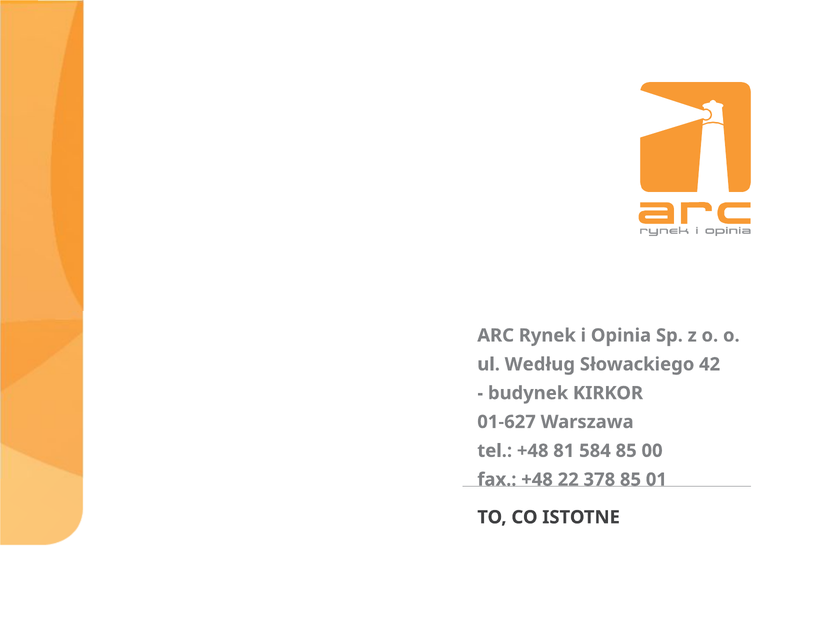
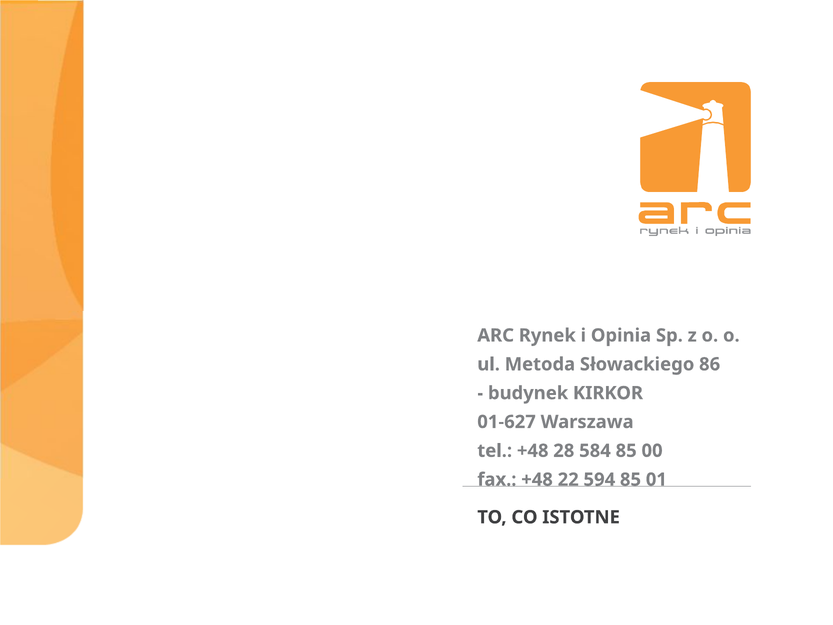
Według: Według -> Metoda
42: 42 -> 86
81: 81 -> 28
378: 378 -> 594
